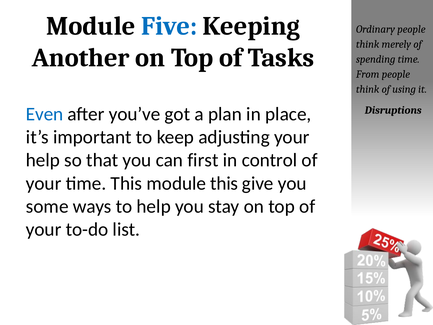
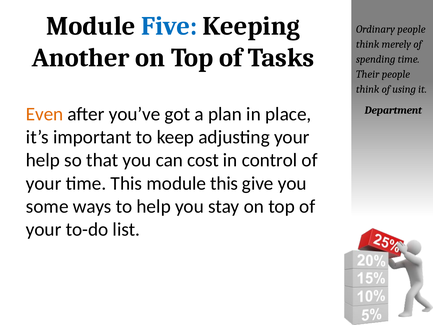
From: From -> Their
Disruptions: Disruptions -> Department
Even colour: blue -> orange
first: first -> cost
